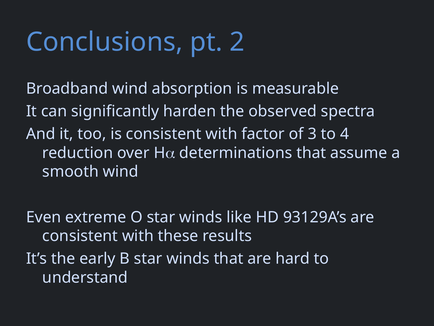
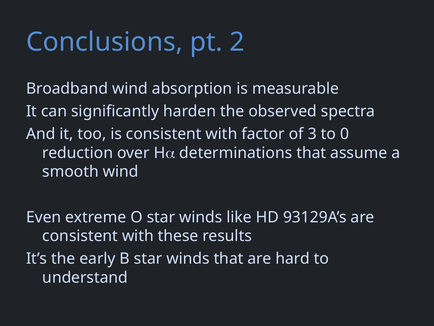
4: 4 -> 0
